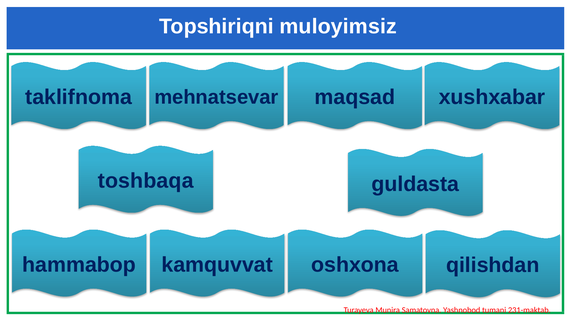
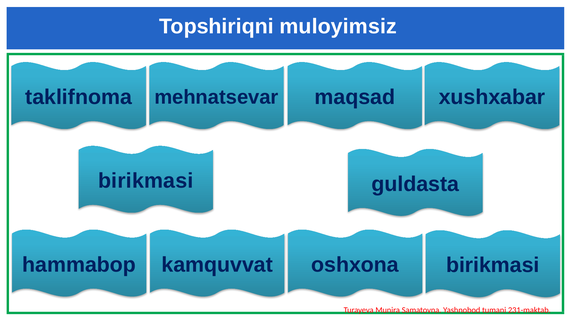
toshbaqa at (146, 181): toshbaqa -> birikmasi
oshxona qilishdan: qilishdan -> birikmasi
